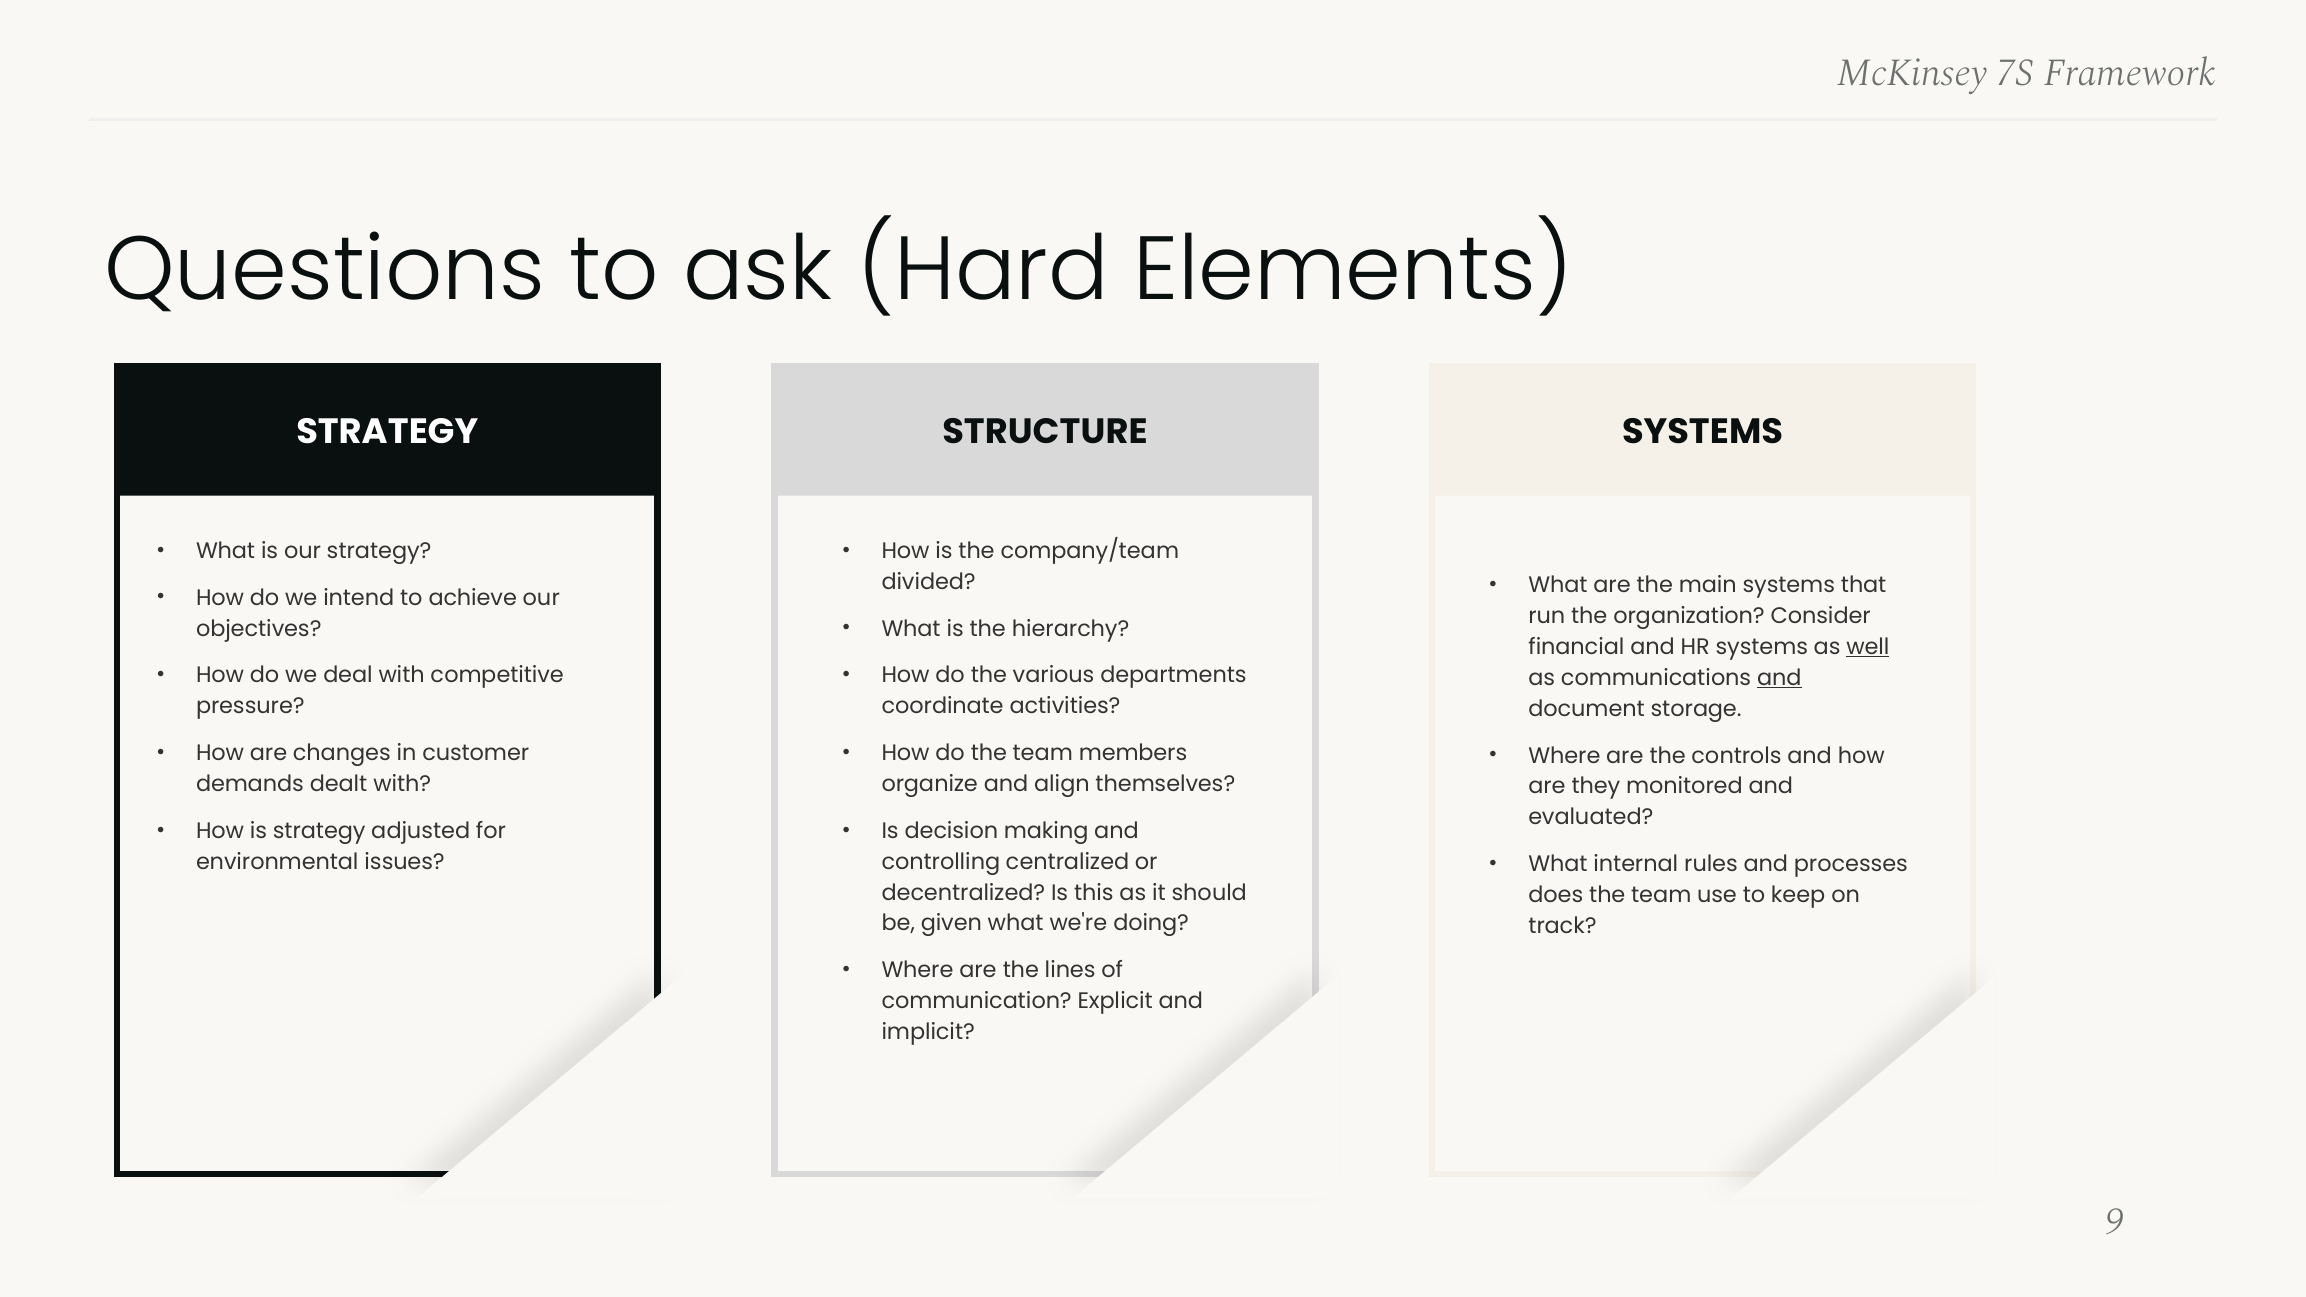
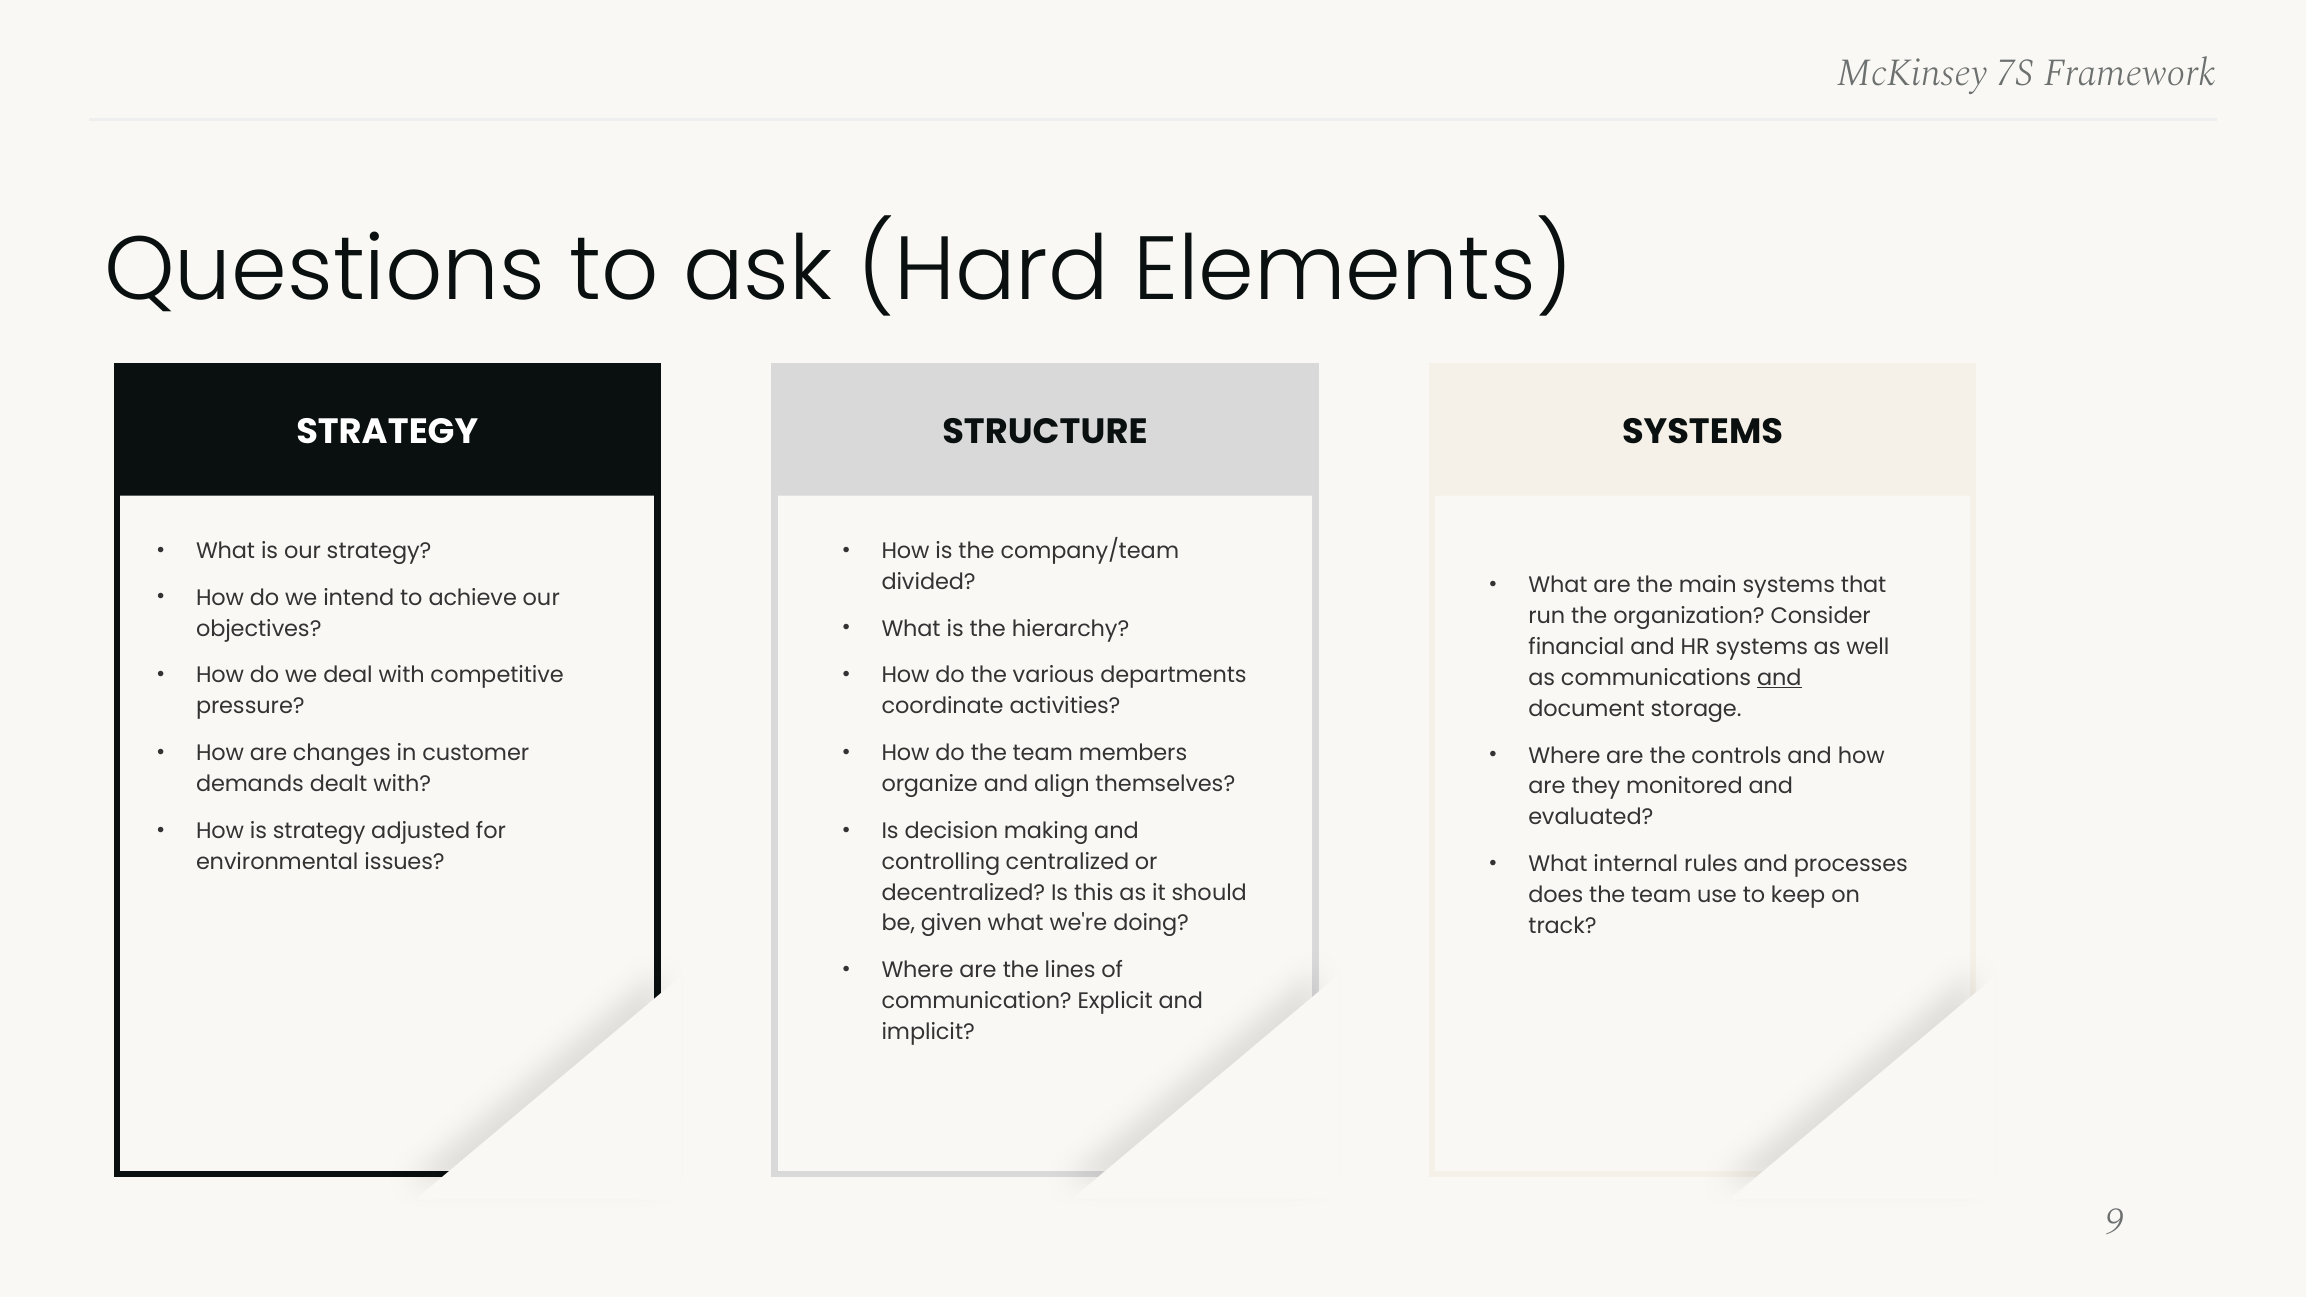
well underline: present -> none
